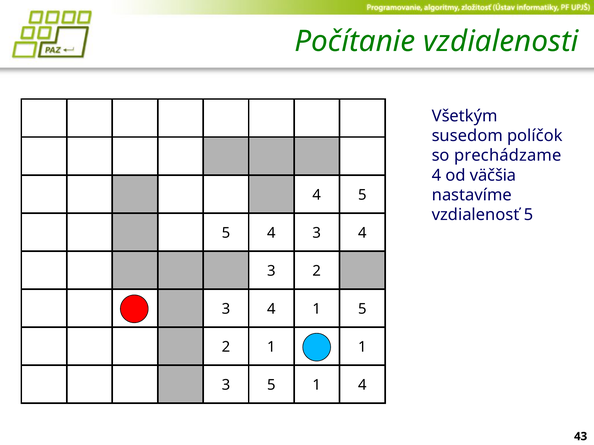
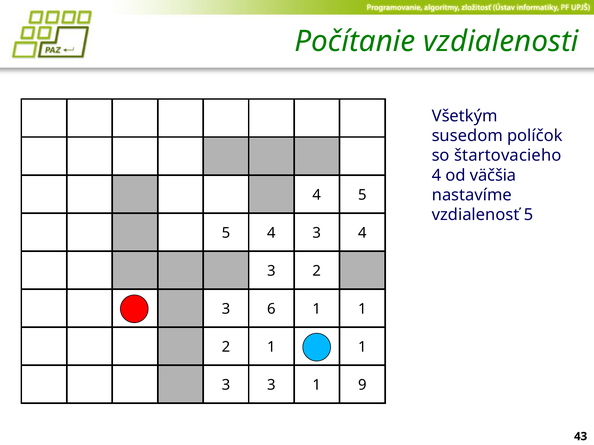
prechádzame: prechádzame -> štartovacieho
4 at (271, 309): 4 -> 6
5 at (362, 309): 5 -> 1
3 5: 5 -> 3
1 4: 4 -> 9
